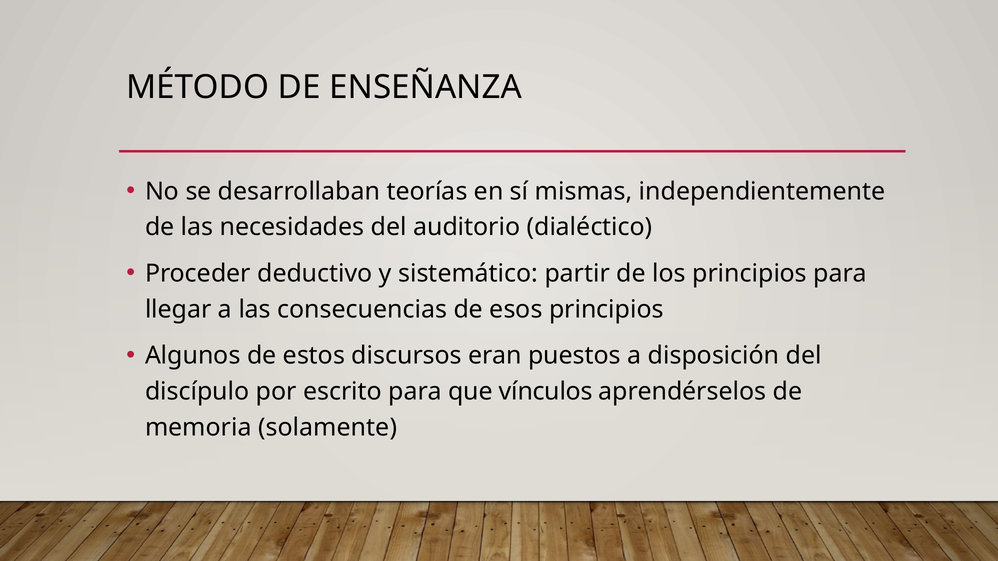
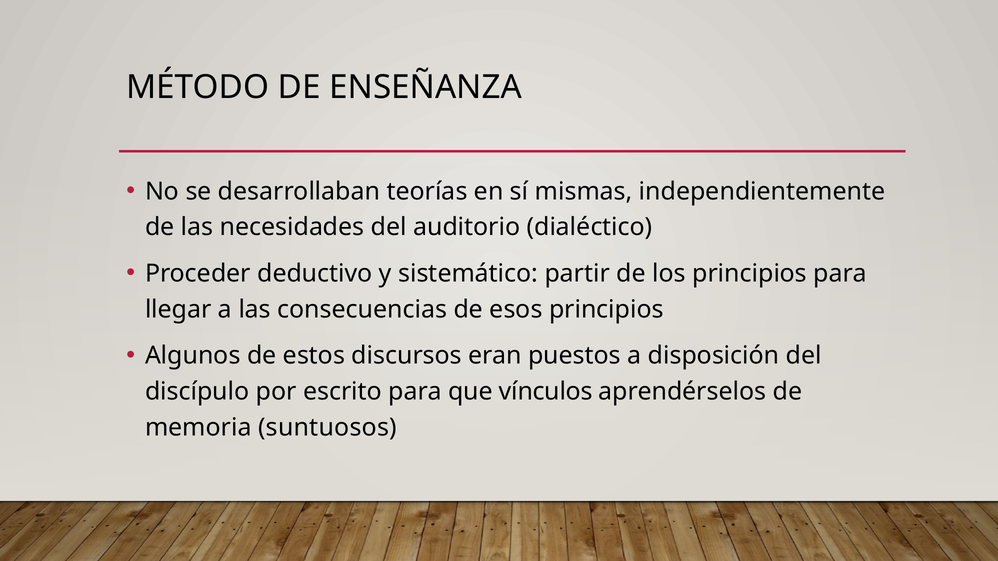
solamente: solamente -> suntuosos
